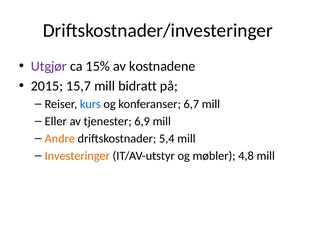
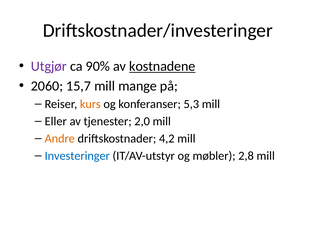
15%: 15% -> 90%
kostnadene underline: none -> present
2015: 2015 -> 2060
bidratt: bidratt -> mange
kurs colour: blue -> orange
6,7: 6,7 -> 5,3
6,9: 6,9 -> 2,0
5,4: 5,4 -> 4,2
Investeringer colour: orange -> blue
4,8: 4,8 -> 2,8
